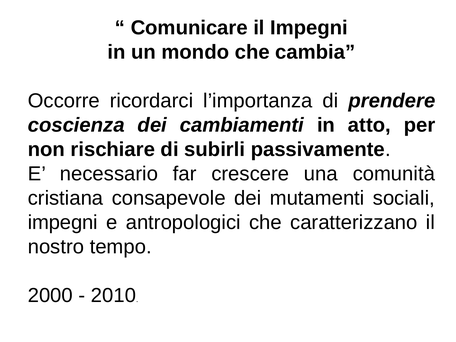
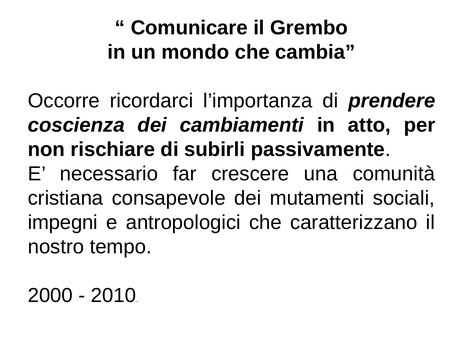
il Impegni: Impegni -> Grembo
